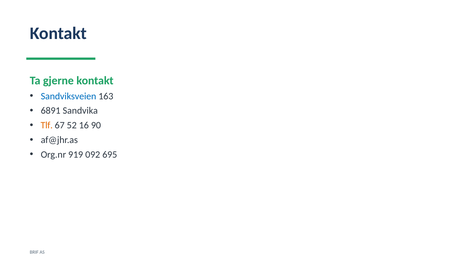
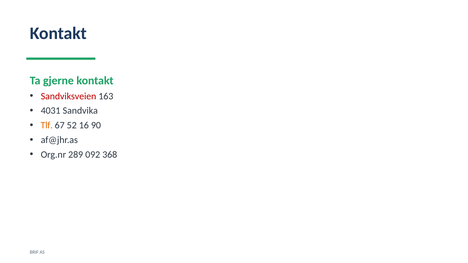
Sandviksveien colour: blue -> red
6891: 6891 -> 4031
919: 919 -> 289
695: 695 -> 368
